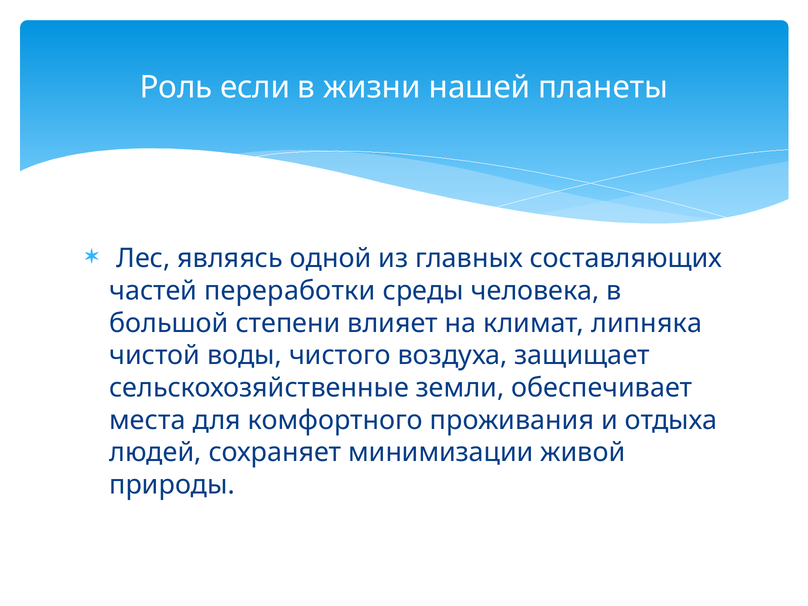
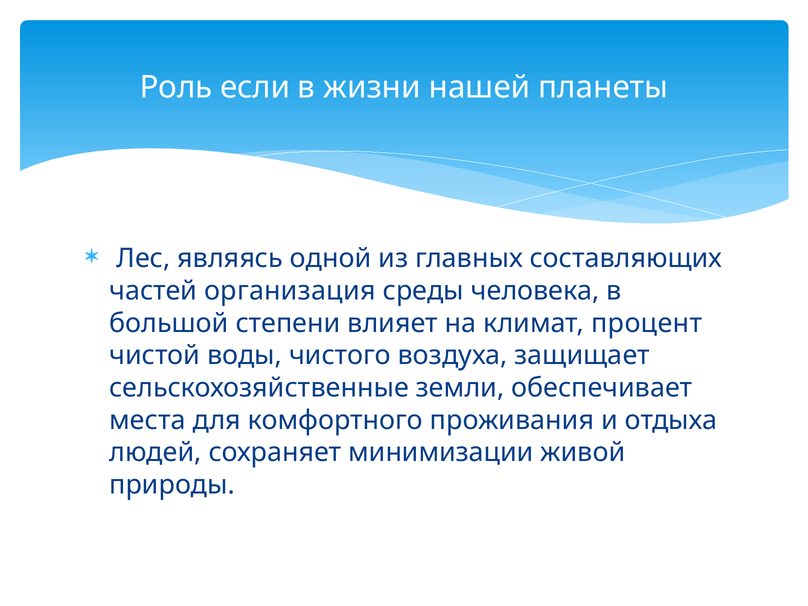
переработки: переработки -> организация
липняка: липняка -> процент
